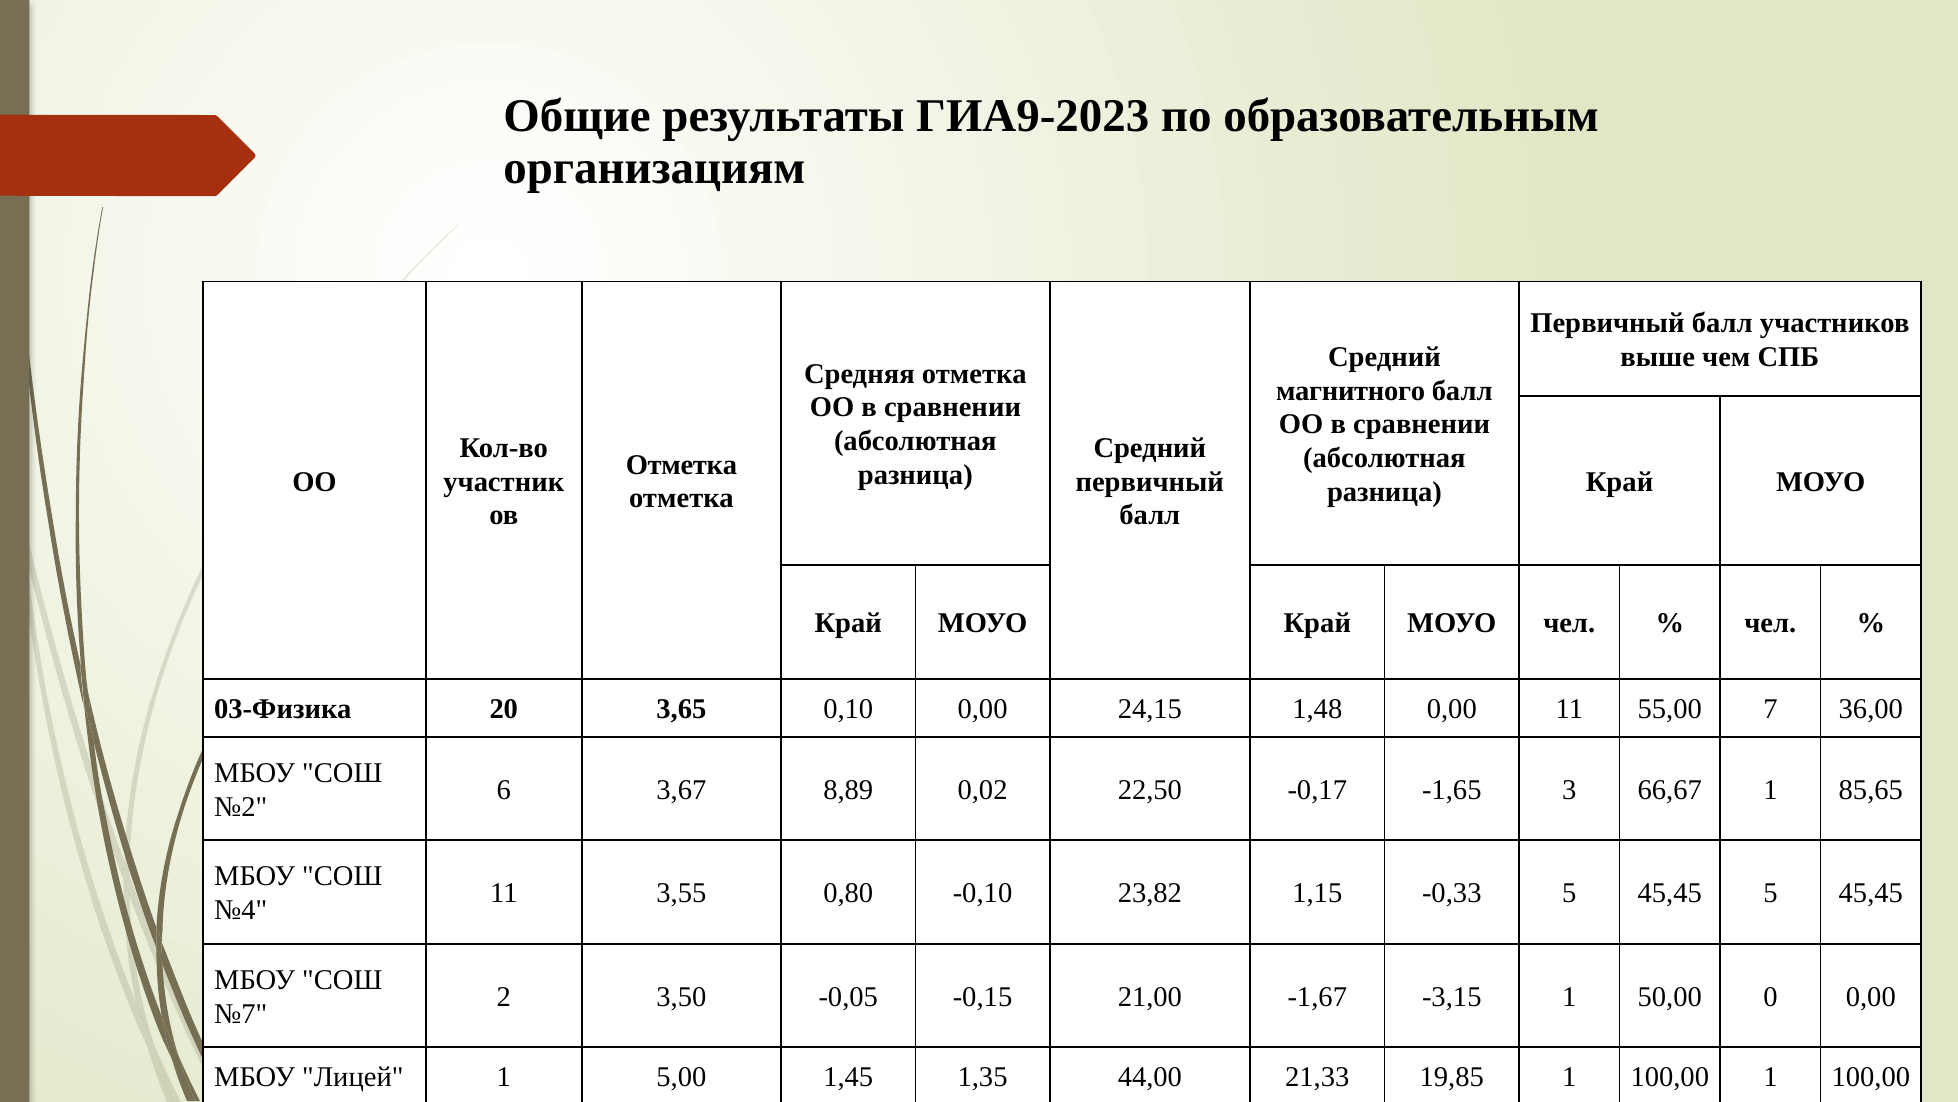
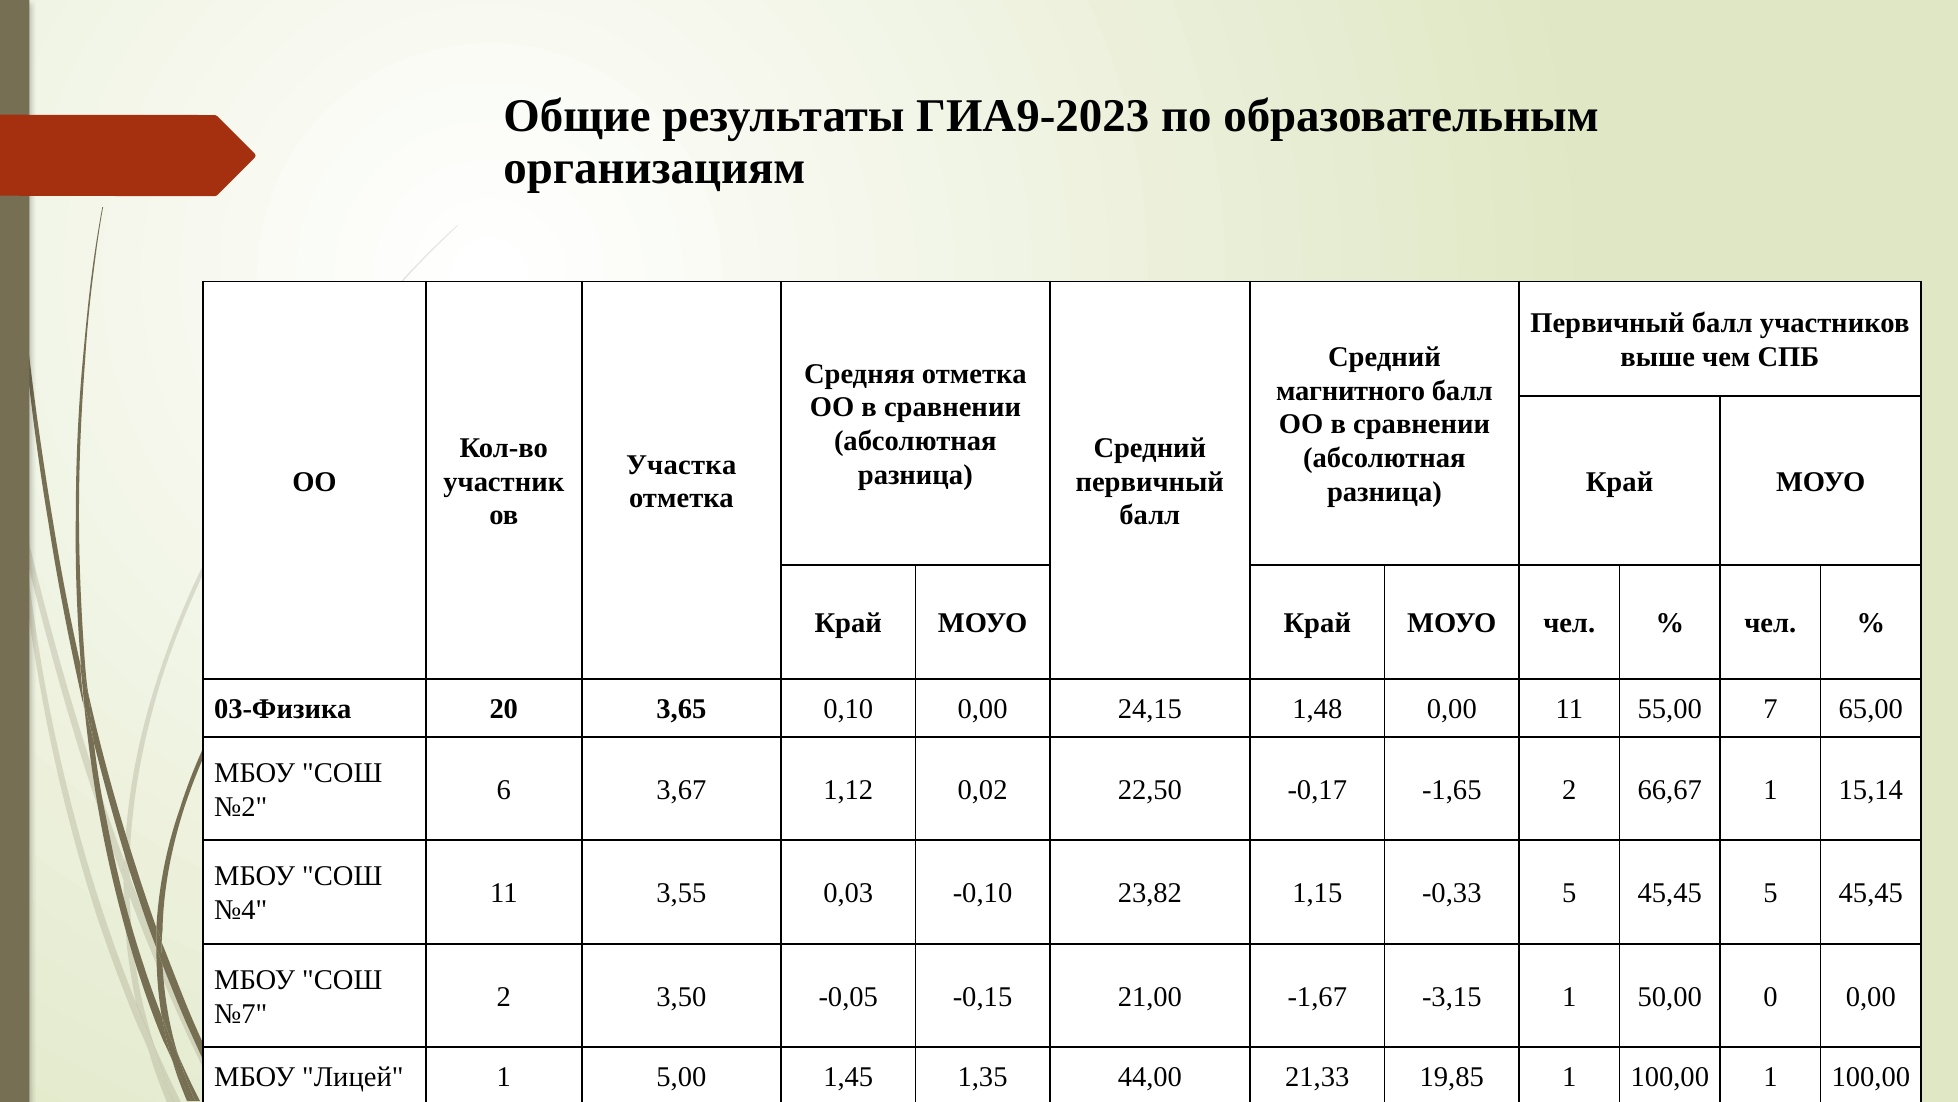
Отметка at (681, 464): Отметка -> Участка
36,00: 36,00 -> 65,00
8,89: 8,89 -> 1,12
-1,65 3: 3 -> 2
85,65: 85,65 -> 15,14
0,80: 0,80 -> 0,03
